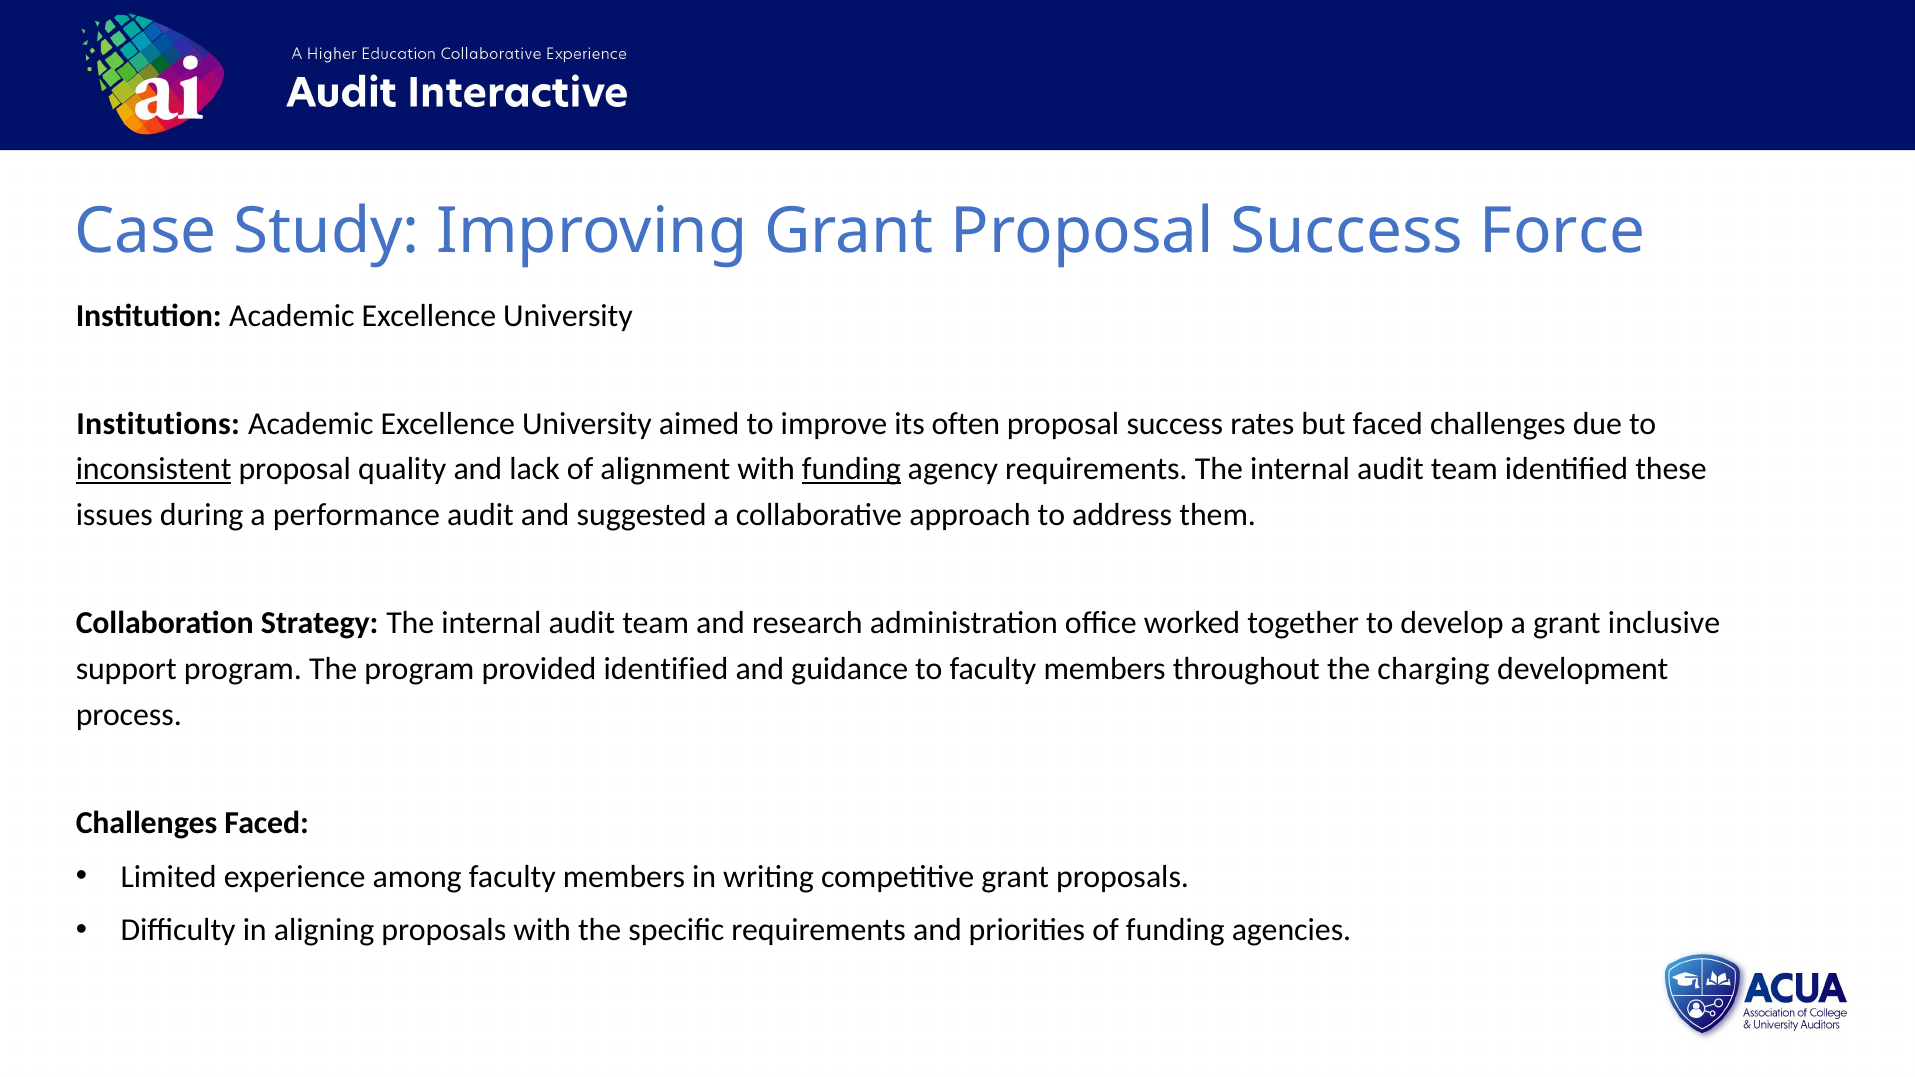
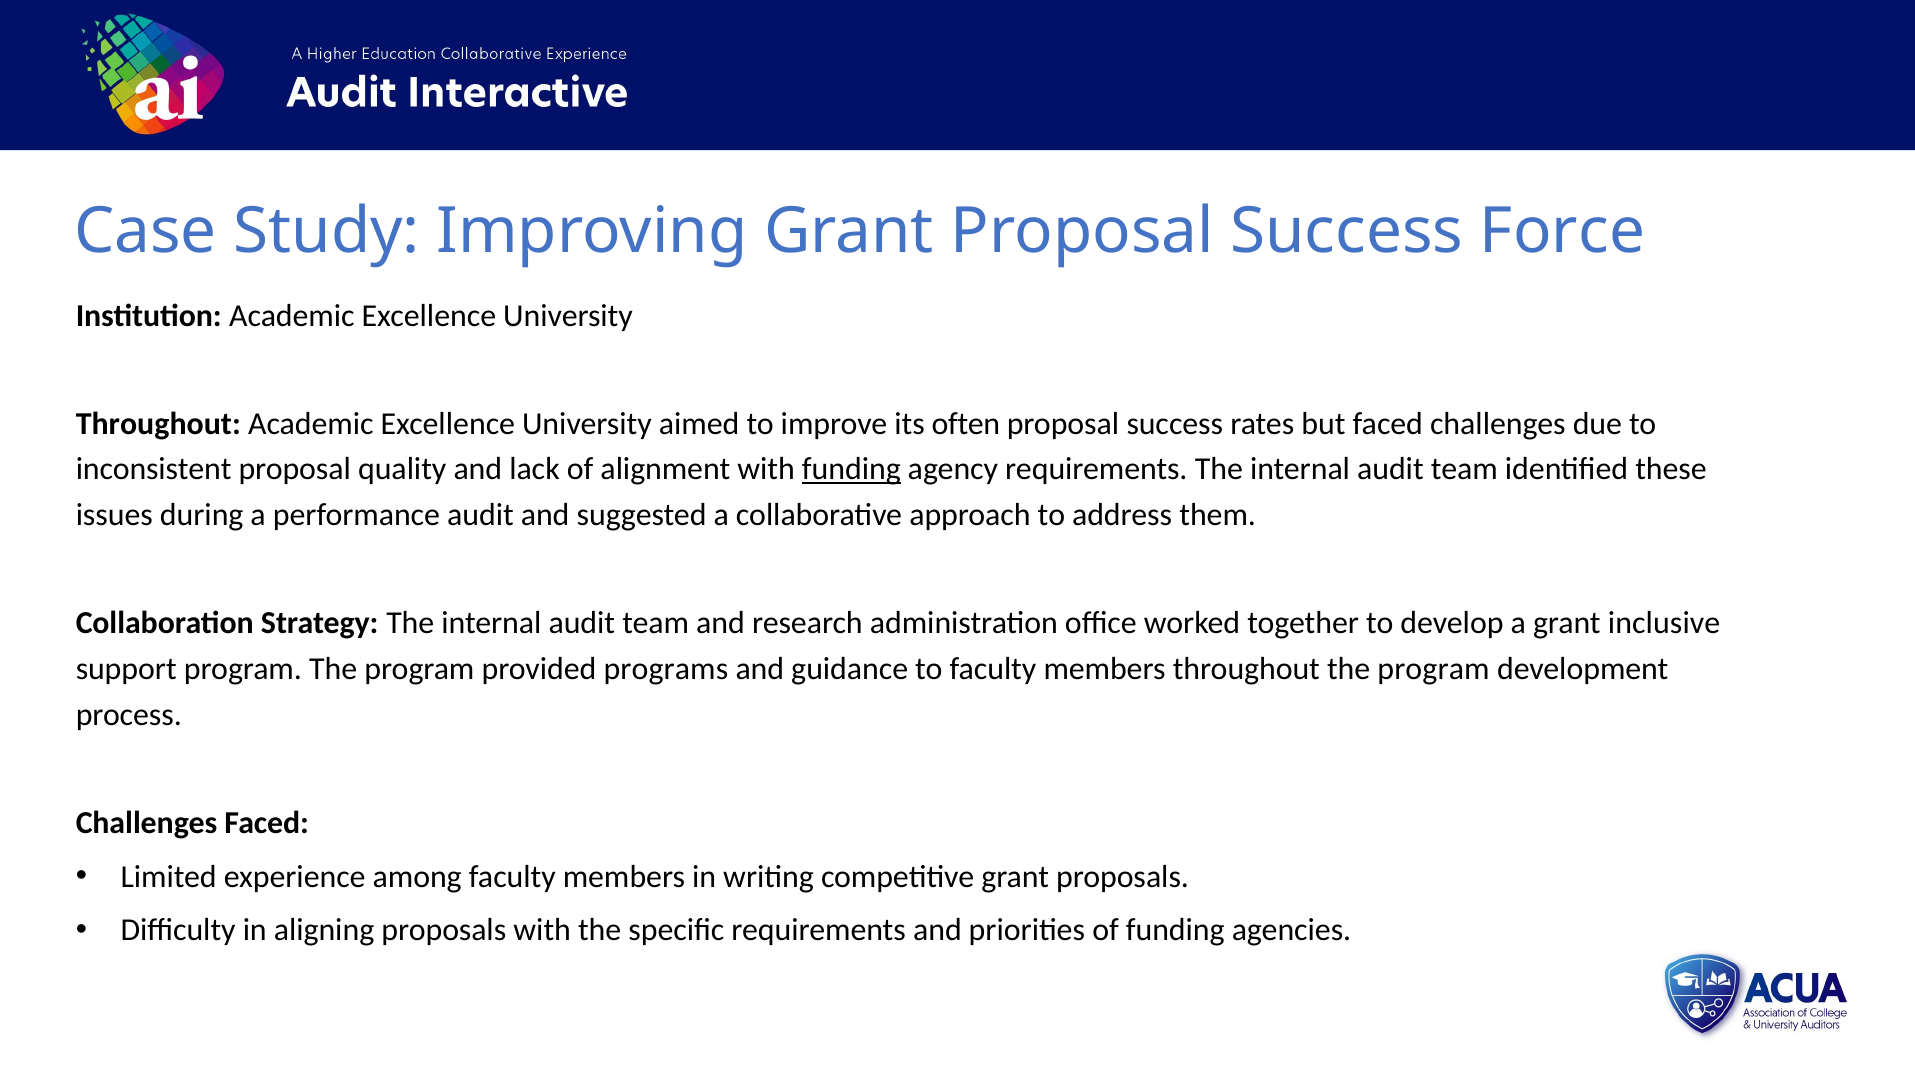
Institutions at (158, 424): Institutions -> Throughout
inconsistent underline: present -> none
provided identified: identified -> programs
throughout the charging: charging -> program
